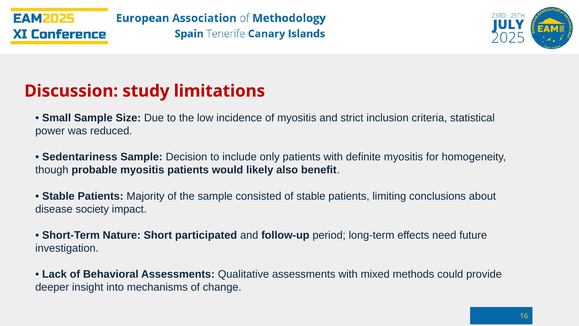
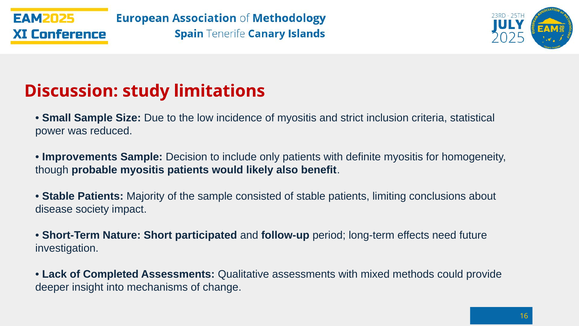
Sedentariness: Sedentariness -> Improvements
Behavioral: Behavioral -> Completed
